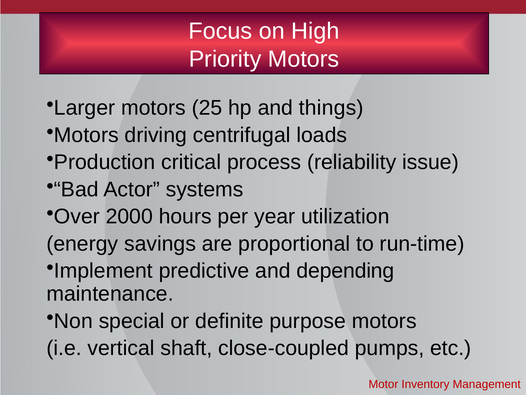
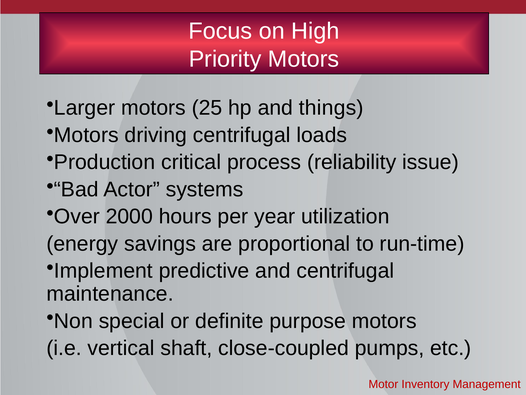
and depending: depending -> centrifugal
